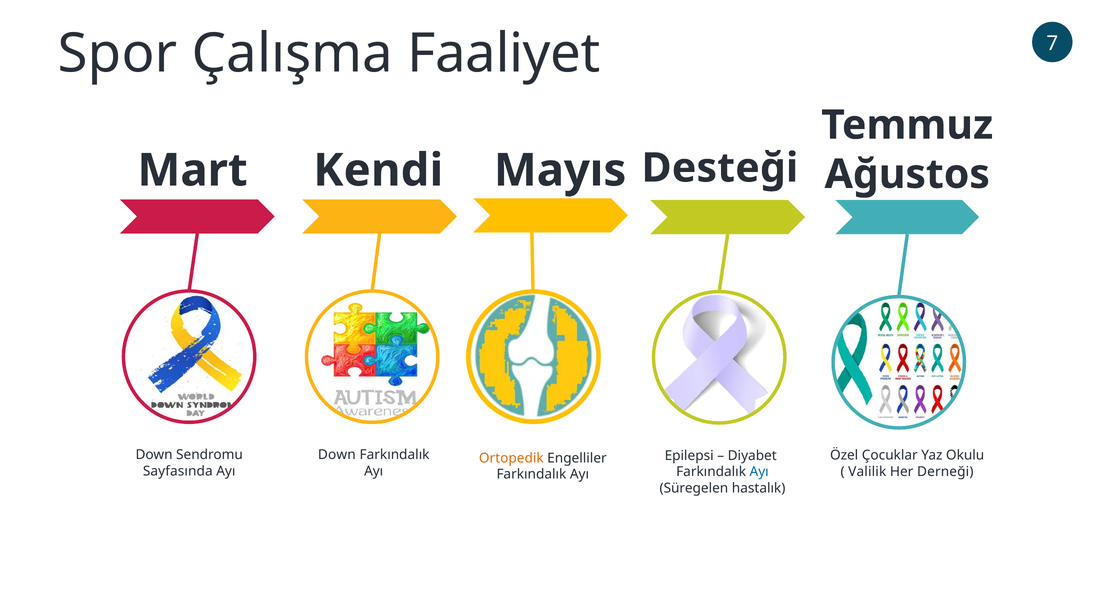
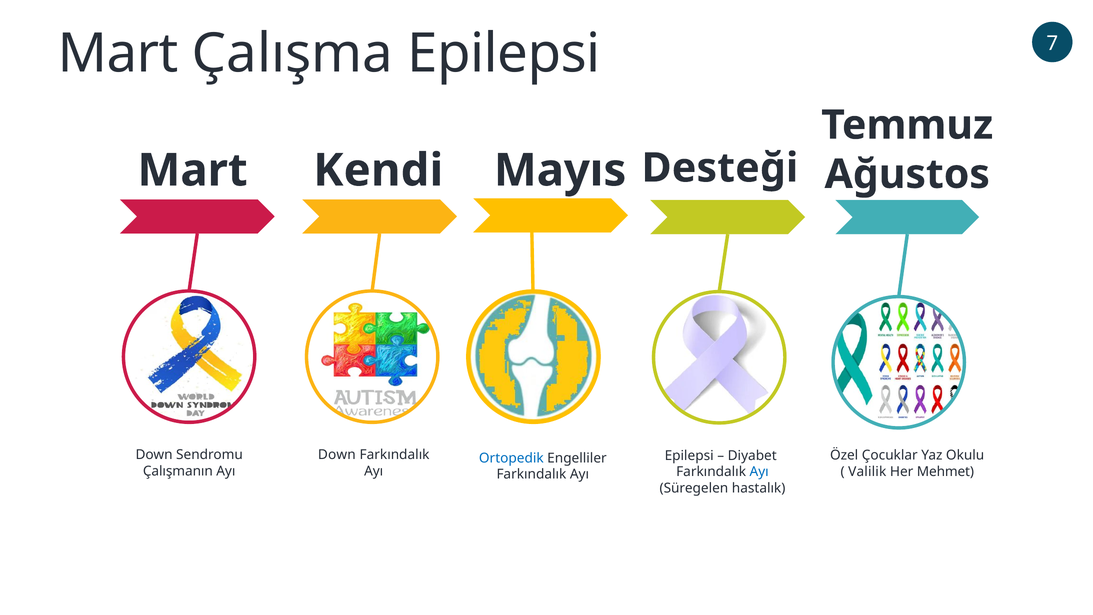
Spor at (118, 54): Spor -> Mart
Çalışma Faaliyet: Faaliyet -> Epilepsi
Ortopedik colour: orange -> blue
Sayfasında: Sayfasında -> Çalışmanın
Derneği: Derneği -> Mehmet
